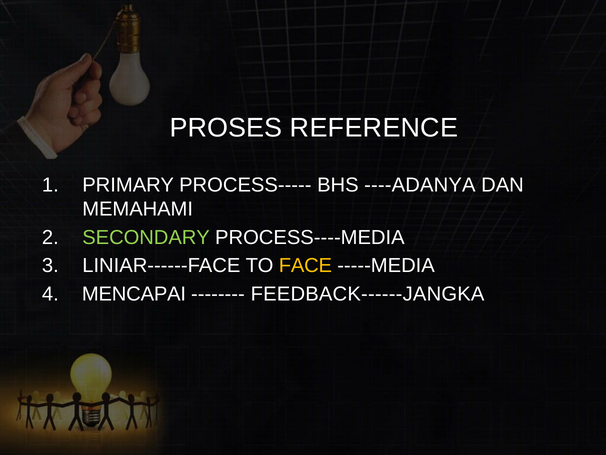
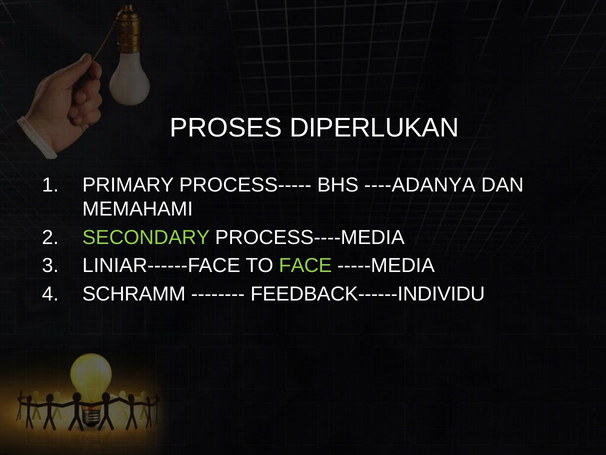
REFERENCE: REFERENCE -> DIPERLUKAN
FACE colour: yellow -> light green
MENCAPAI: MENCAPAI -> SCHRAMM
FEEDBACK------JANGKA: FEEDBACK------JANGKA -> FEEDBACK------INDIVIDU
